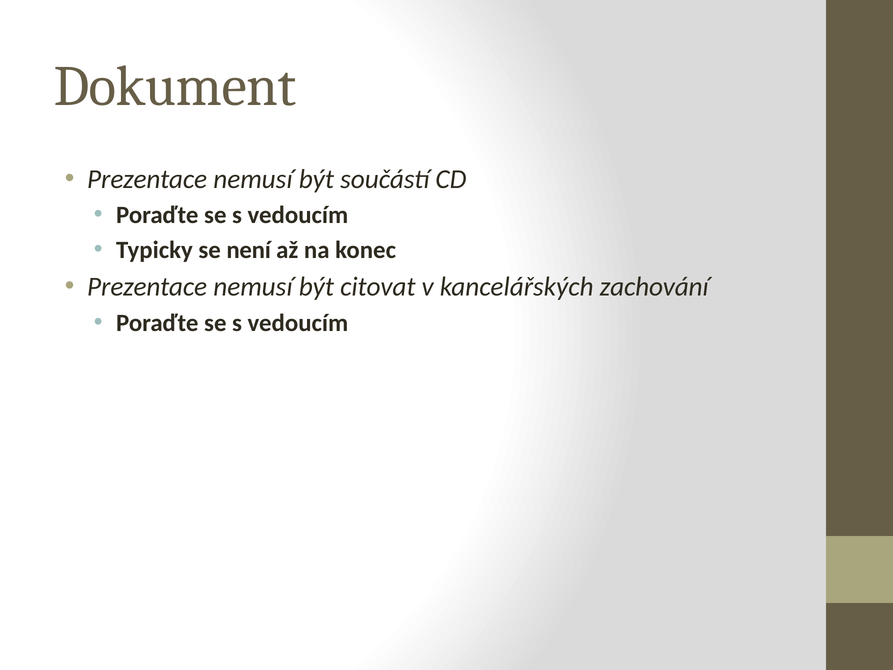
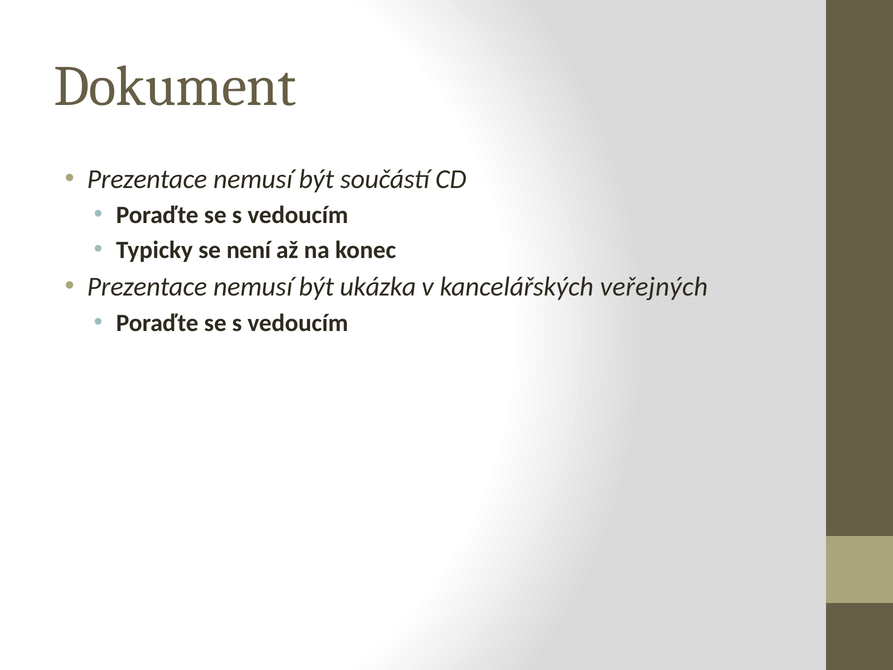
citovat: citovat -> ukázka
zachování: zachování -> veřejných
